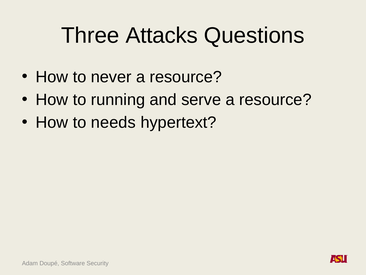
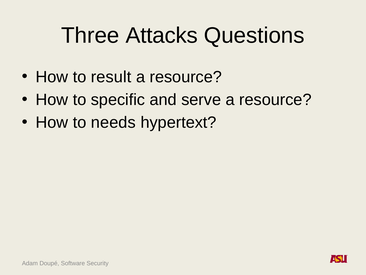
never: never -> result
running: running -> specific
